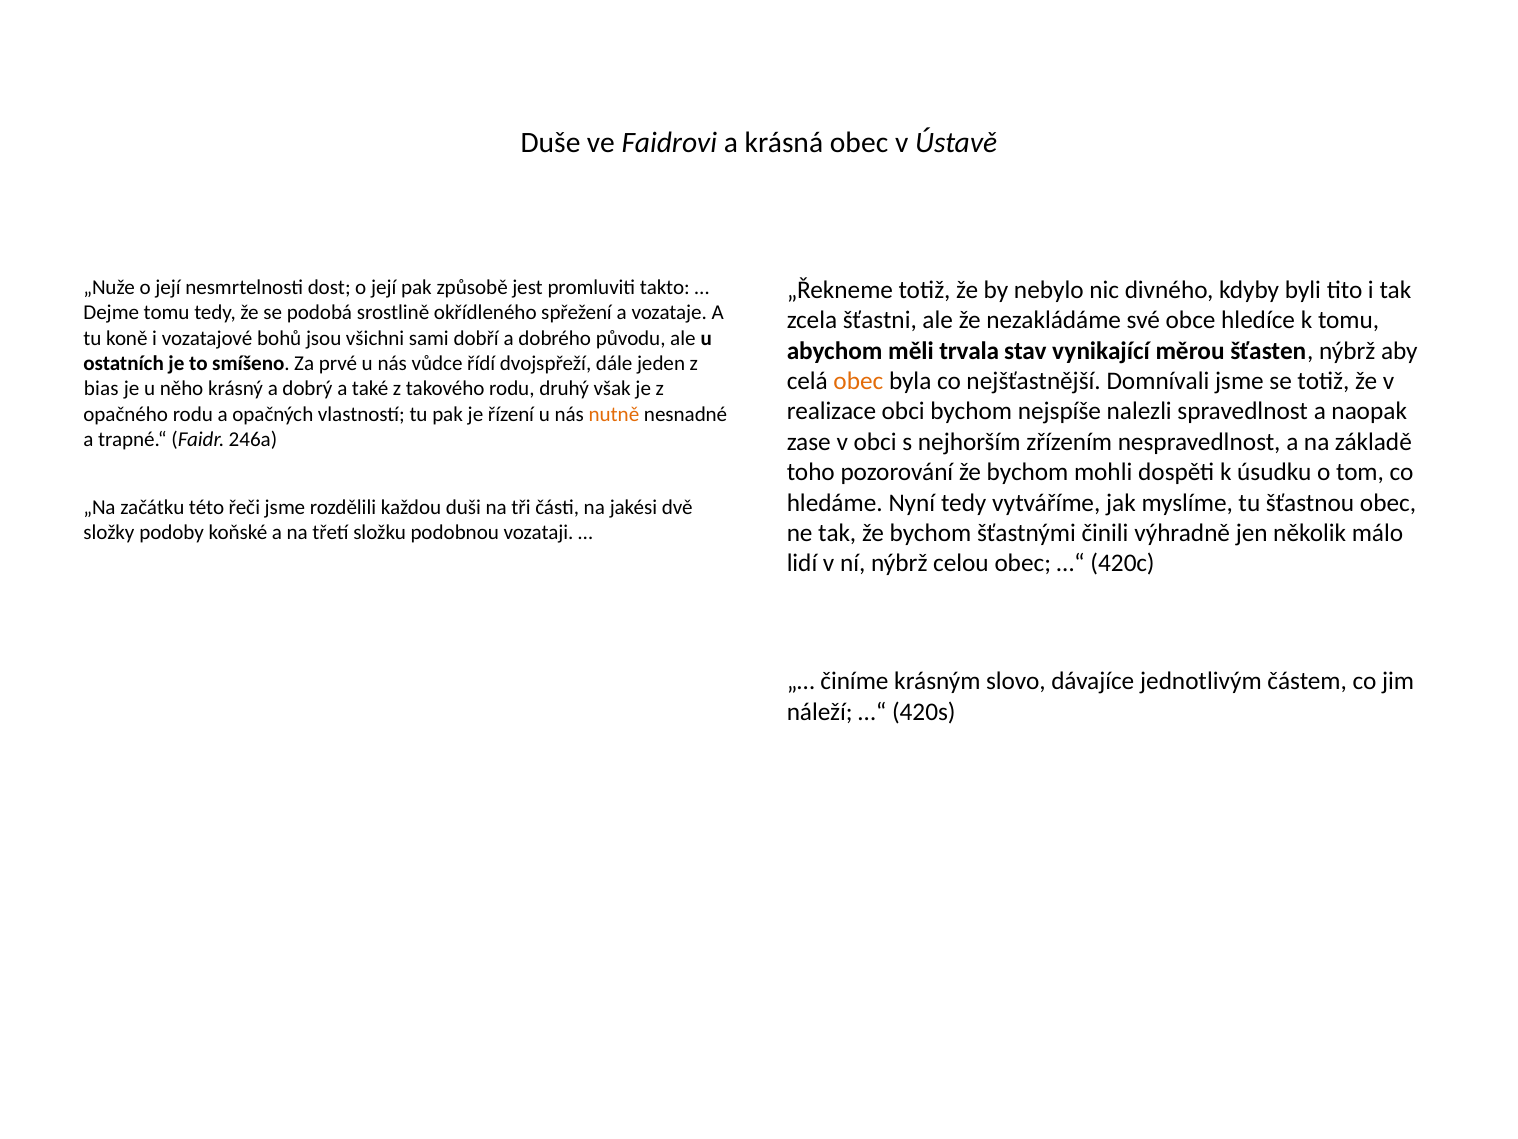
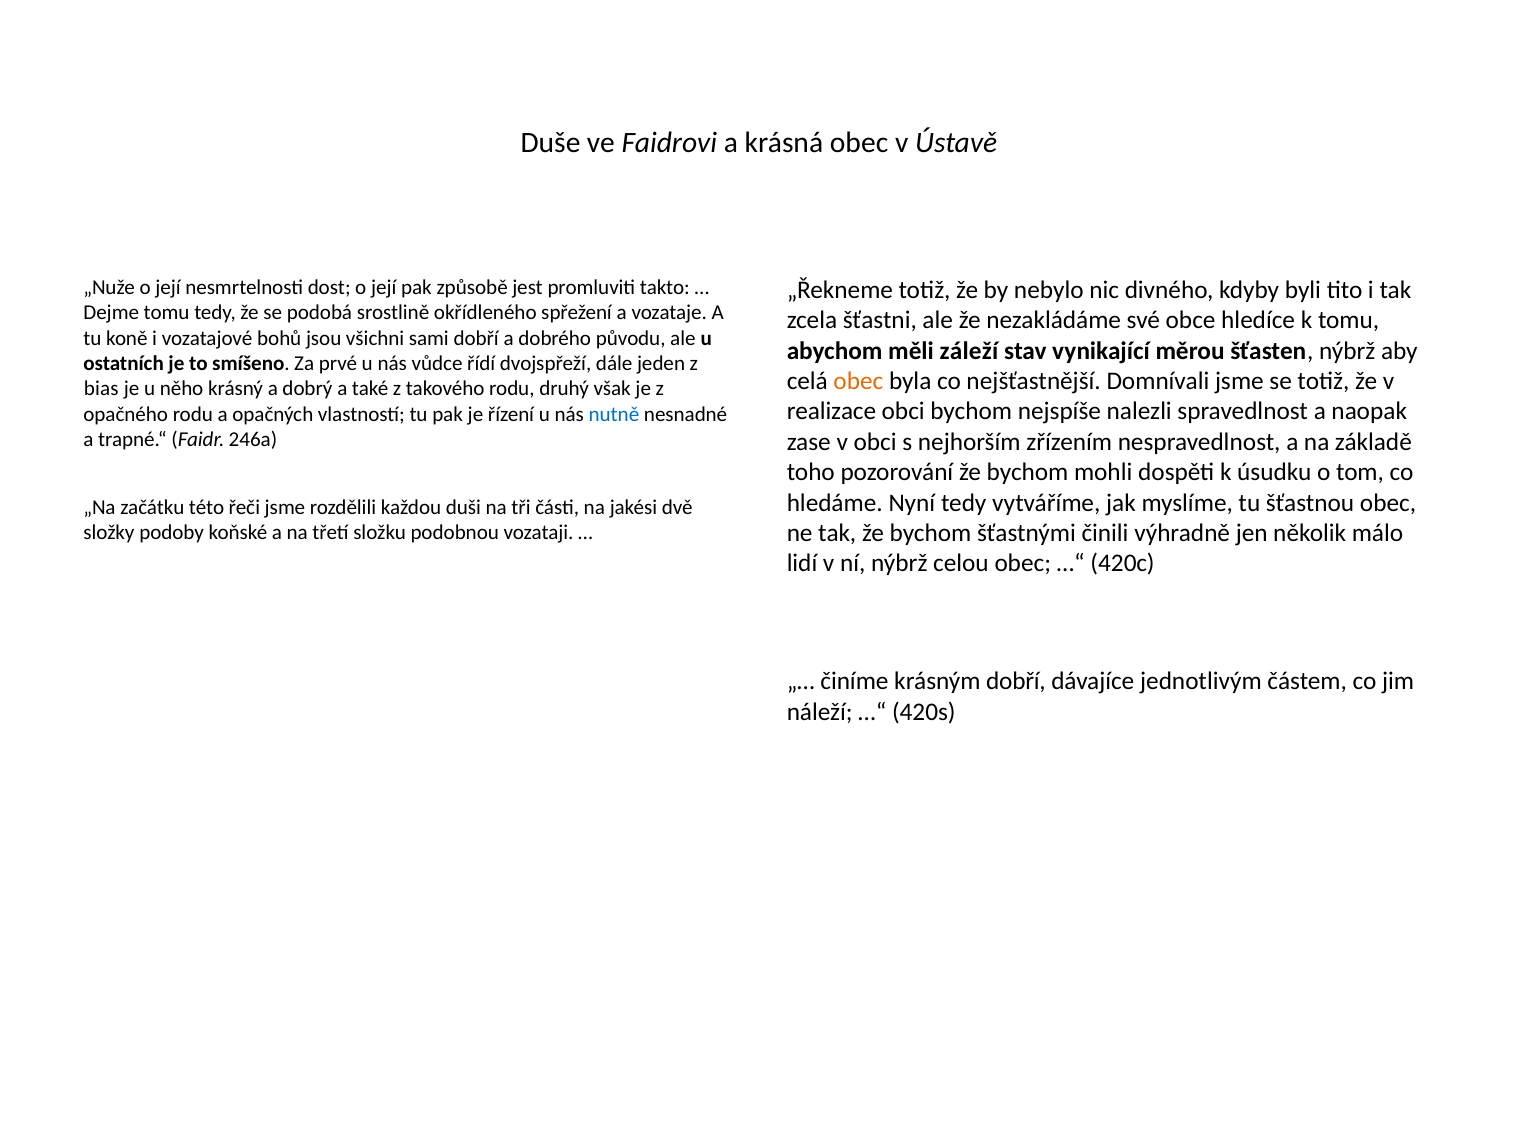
trvala: trvala -> záleží
nutně colour: orange -> blue
krásným slovo: slovo -> dobří
